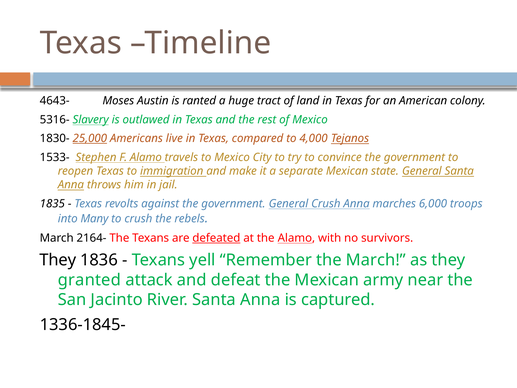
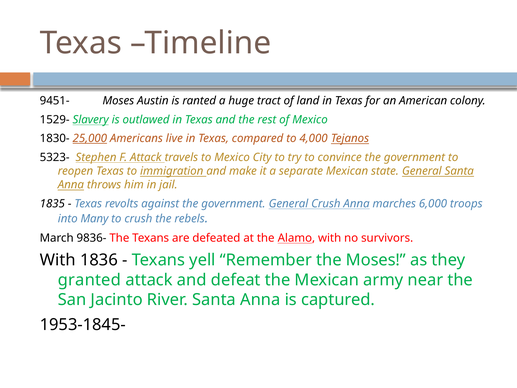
4643-: 4643- -> 9451-
5316-: 5316- -> 1529-
1533-: 1533- -> 5323-
F Alamo: Alamo -> Attack
2164-: 2164- -> 9836-
defeated underline: present -> none
They at (58, 260): They -> With
the March: March -> Moses
1336-1845-: 1336-1845- -> 1953-1845-
